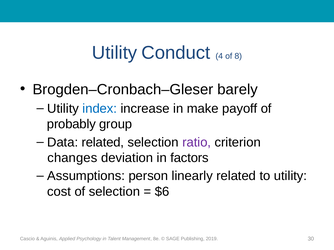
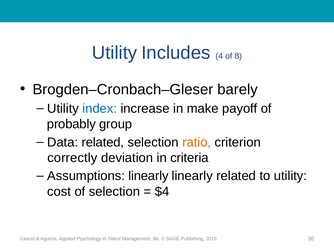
Conduct: Conduct -> Includes
ratio colour: purple -> orange
changes: changes -> correctly
factors: factors -> criteria
Assumptions person: person -> linearly
$6: $6 -> $4
